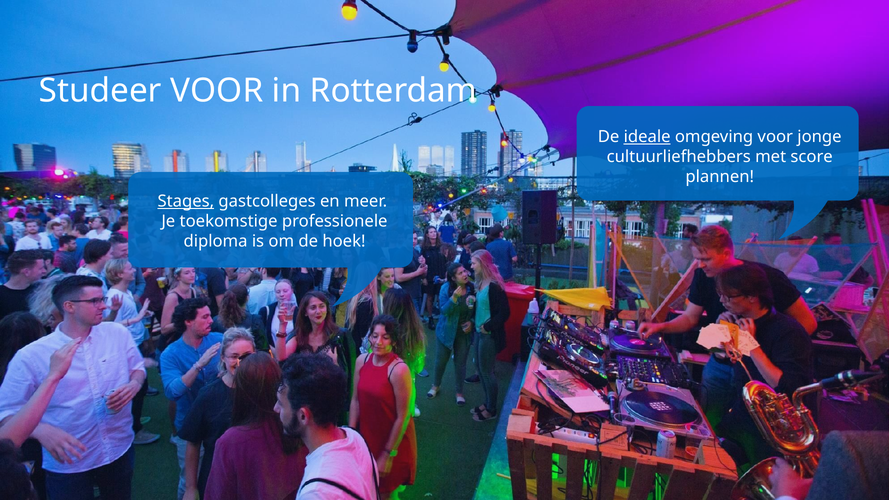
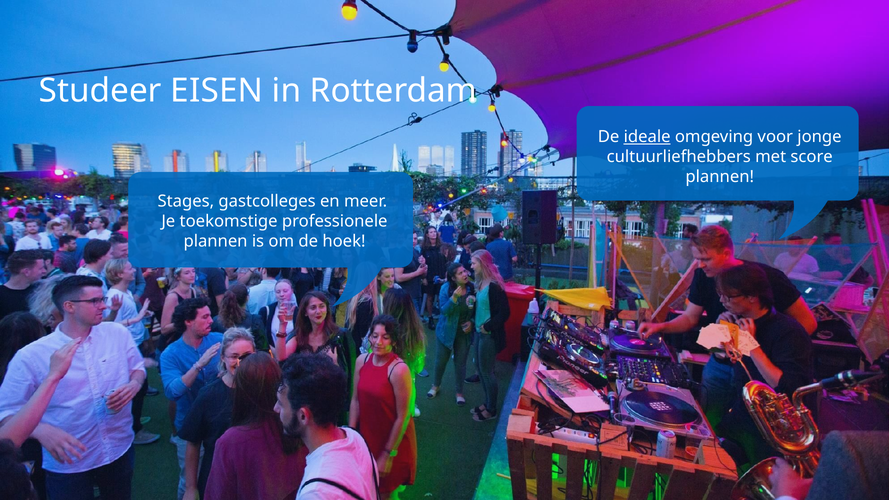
Studeer VOOR: VOOR -> EISEN
Stages underline: present -> none
diploma at (216, 241): diploma -> plannen
